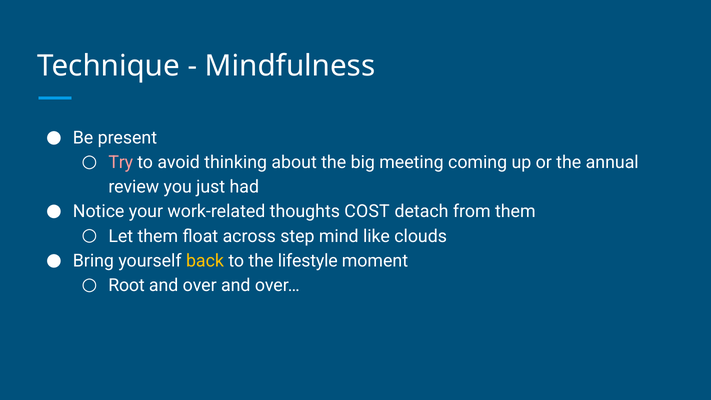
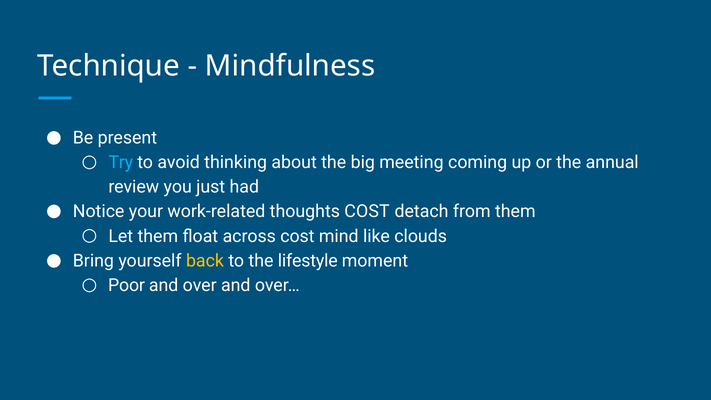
Try colour: pink -> light blue
across step: step -> cost
Root: Root -> Poor
